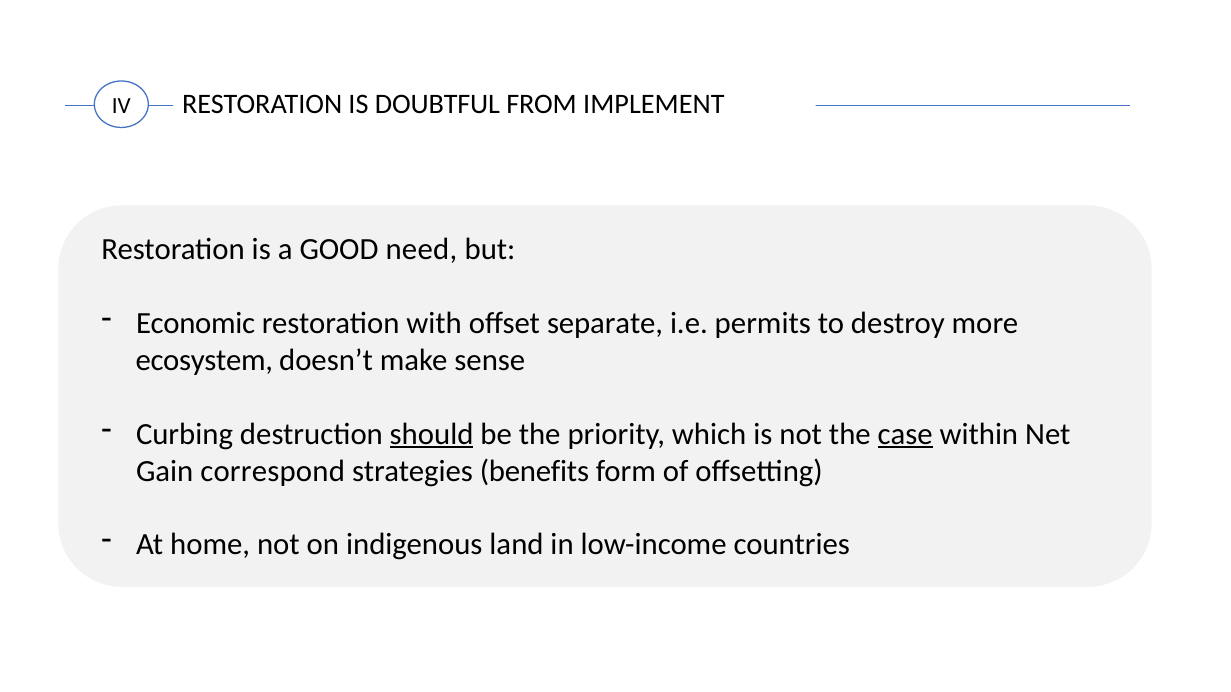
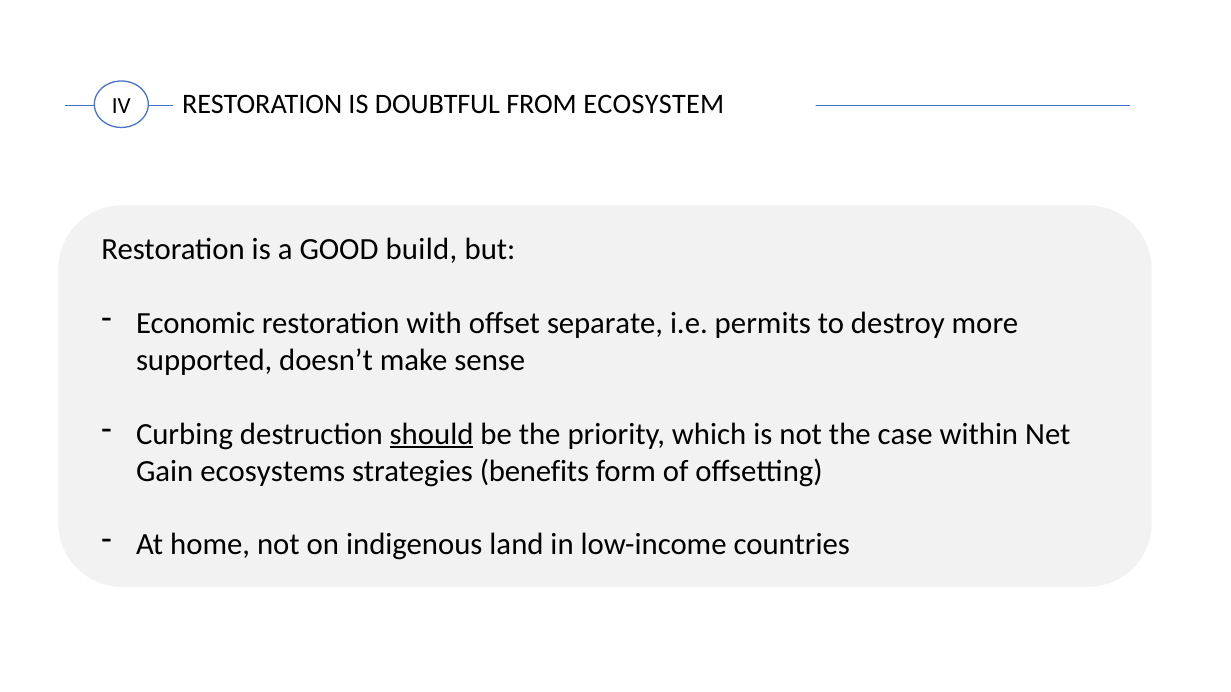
IMPLEMENT: IMPLEMENT -> ECOSYSTEM
need: need -> build
ecosystem: ecosystem -> supported
case underline: present -> none
correspond: correspond -> ecosystems
